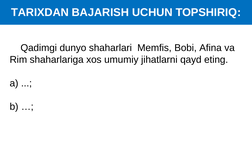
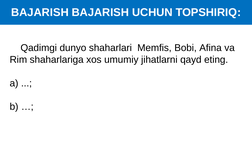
TARIXDAN at (40, 12): TARIXDAN -> BAJARISH
